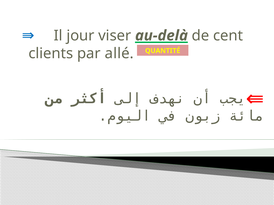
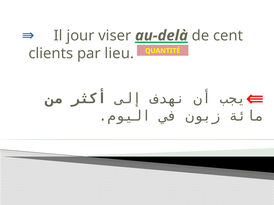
allé: allé -> lieu
